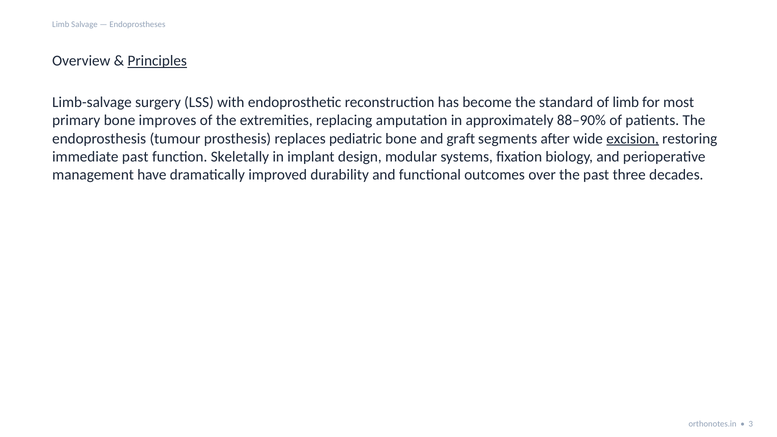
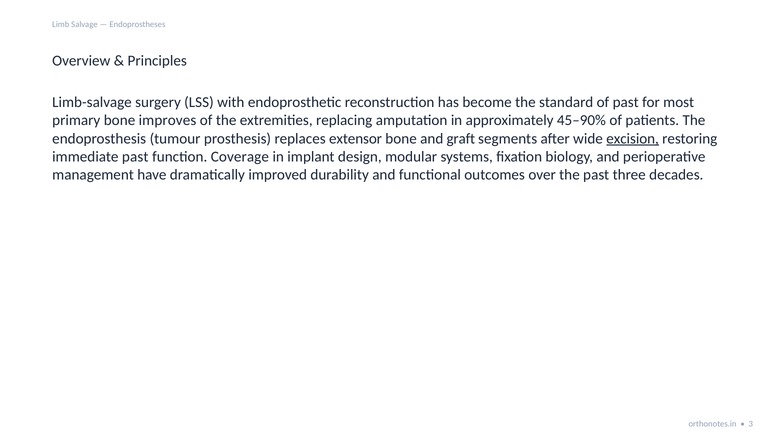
Principles underline: present -> none
of limb: limb -> past
88–90%: 88–90% -> 45–90%
pediatric: pediatric -> extensor
Skeletally: Skeletally -> Coverage
